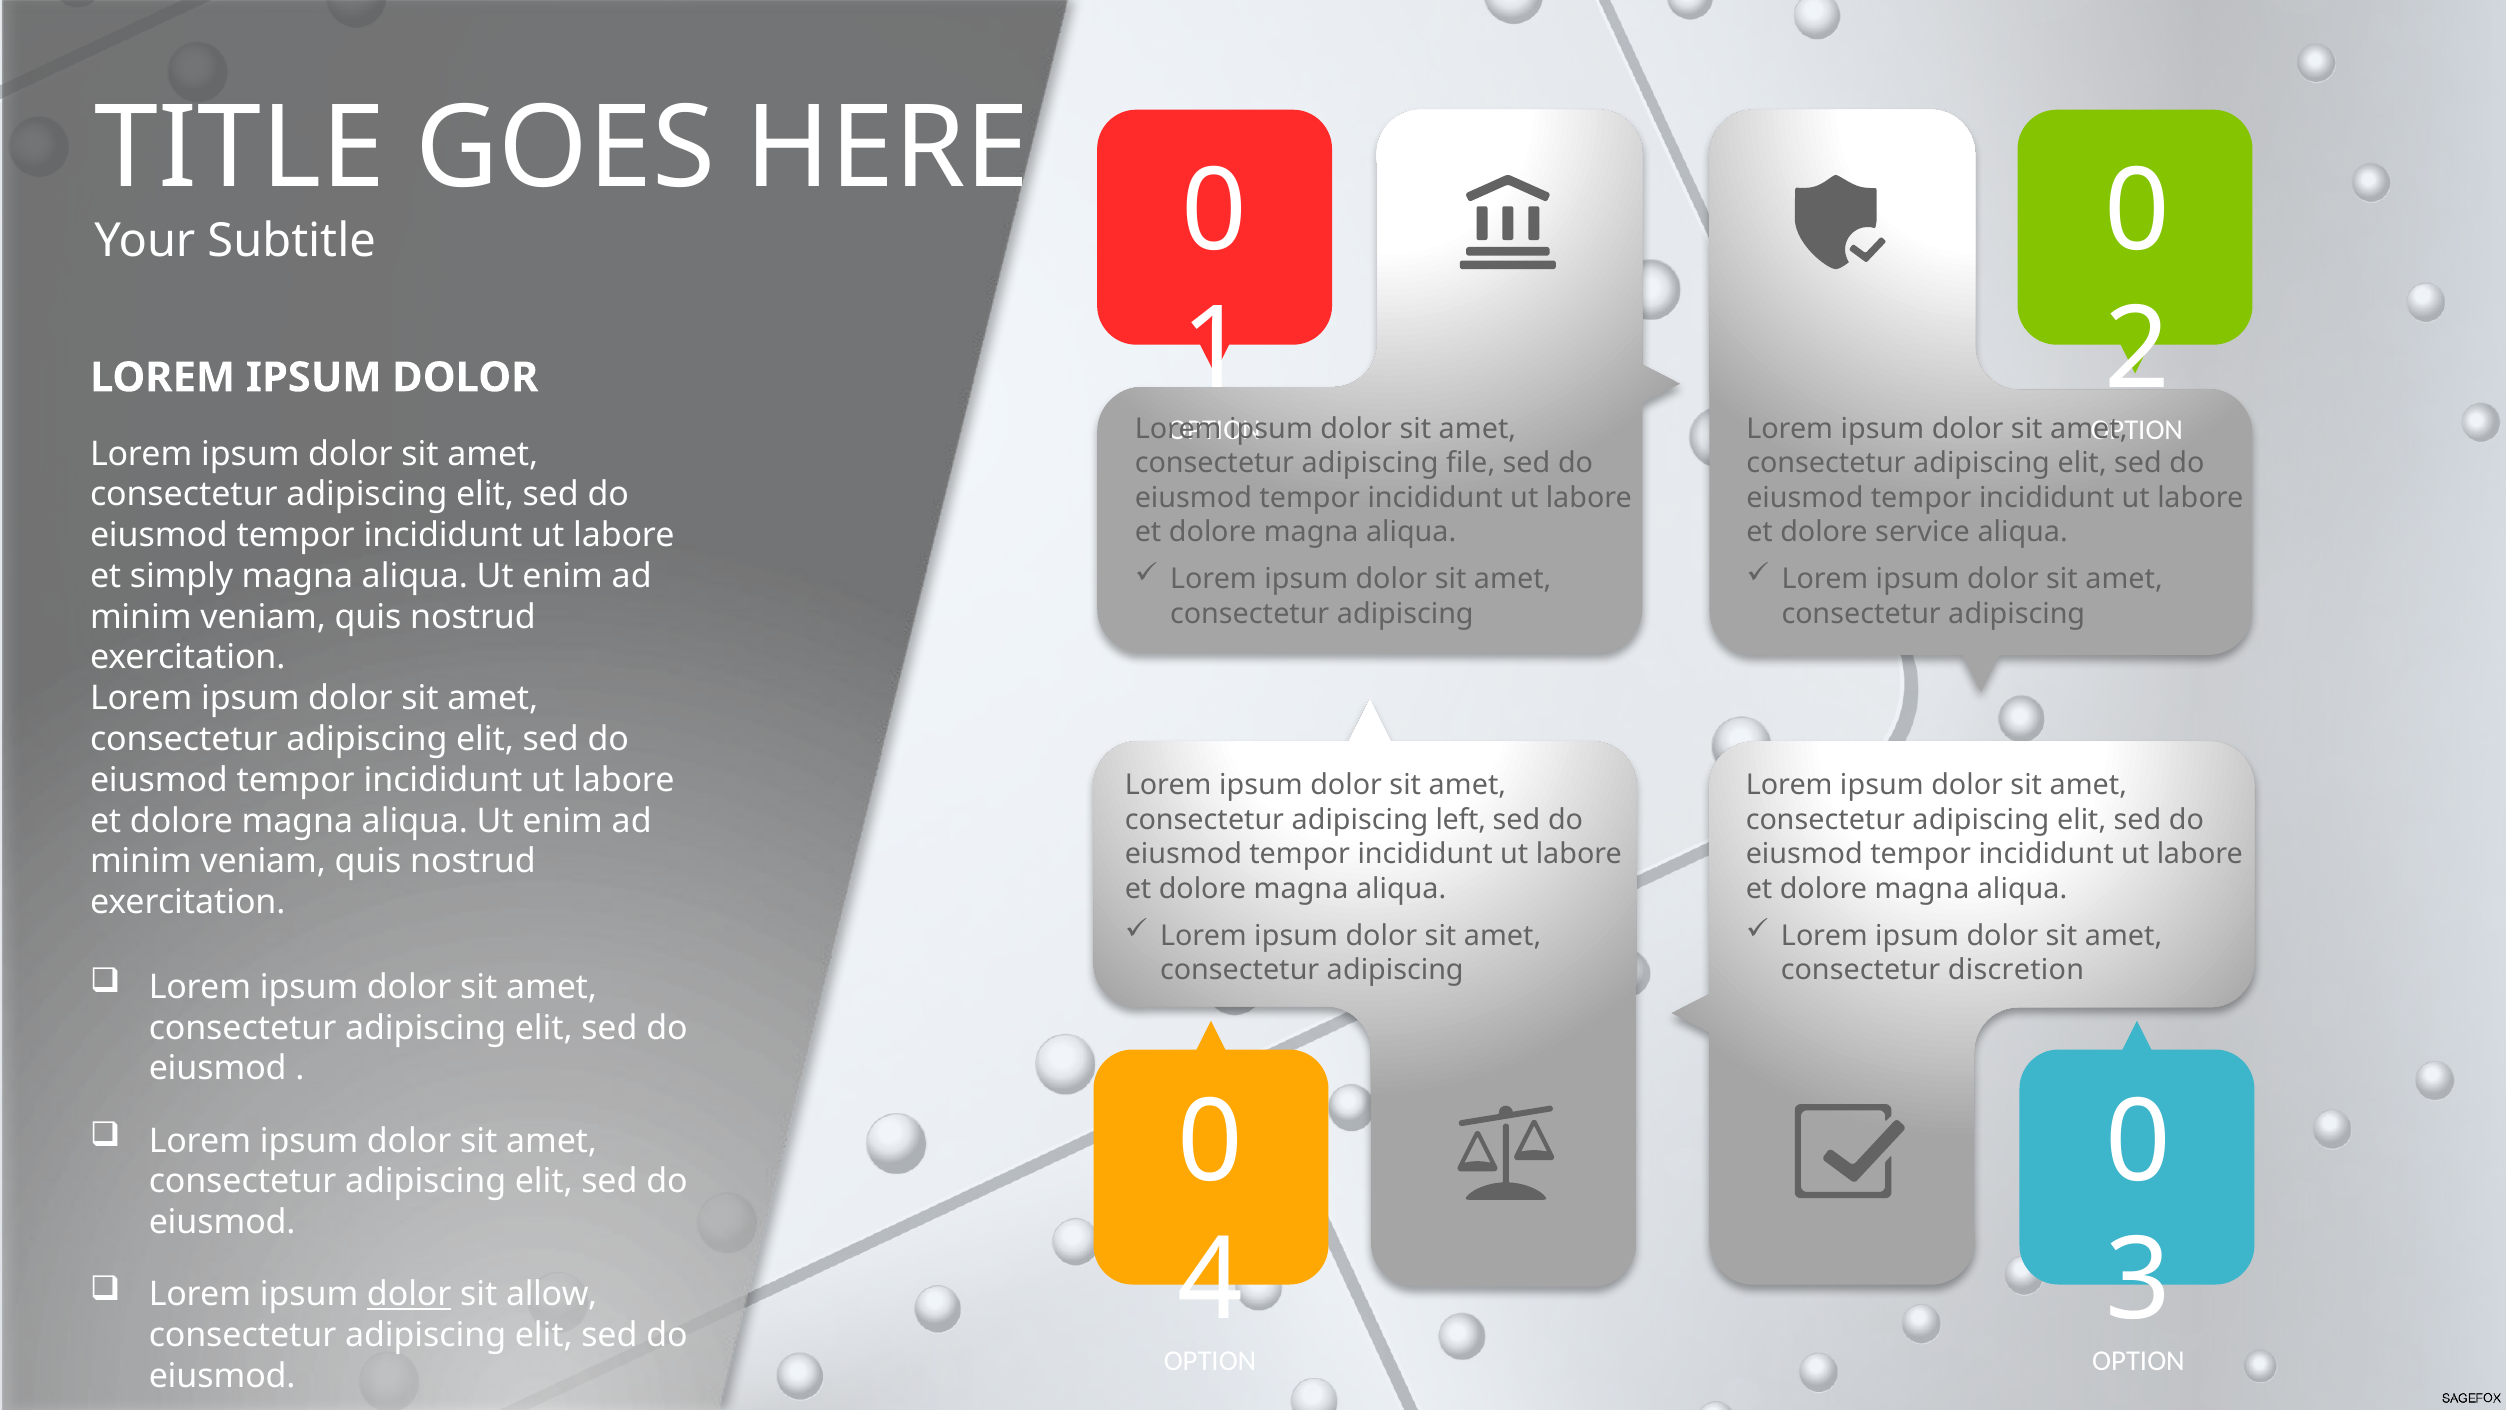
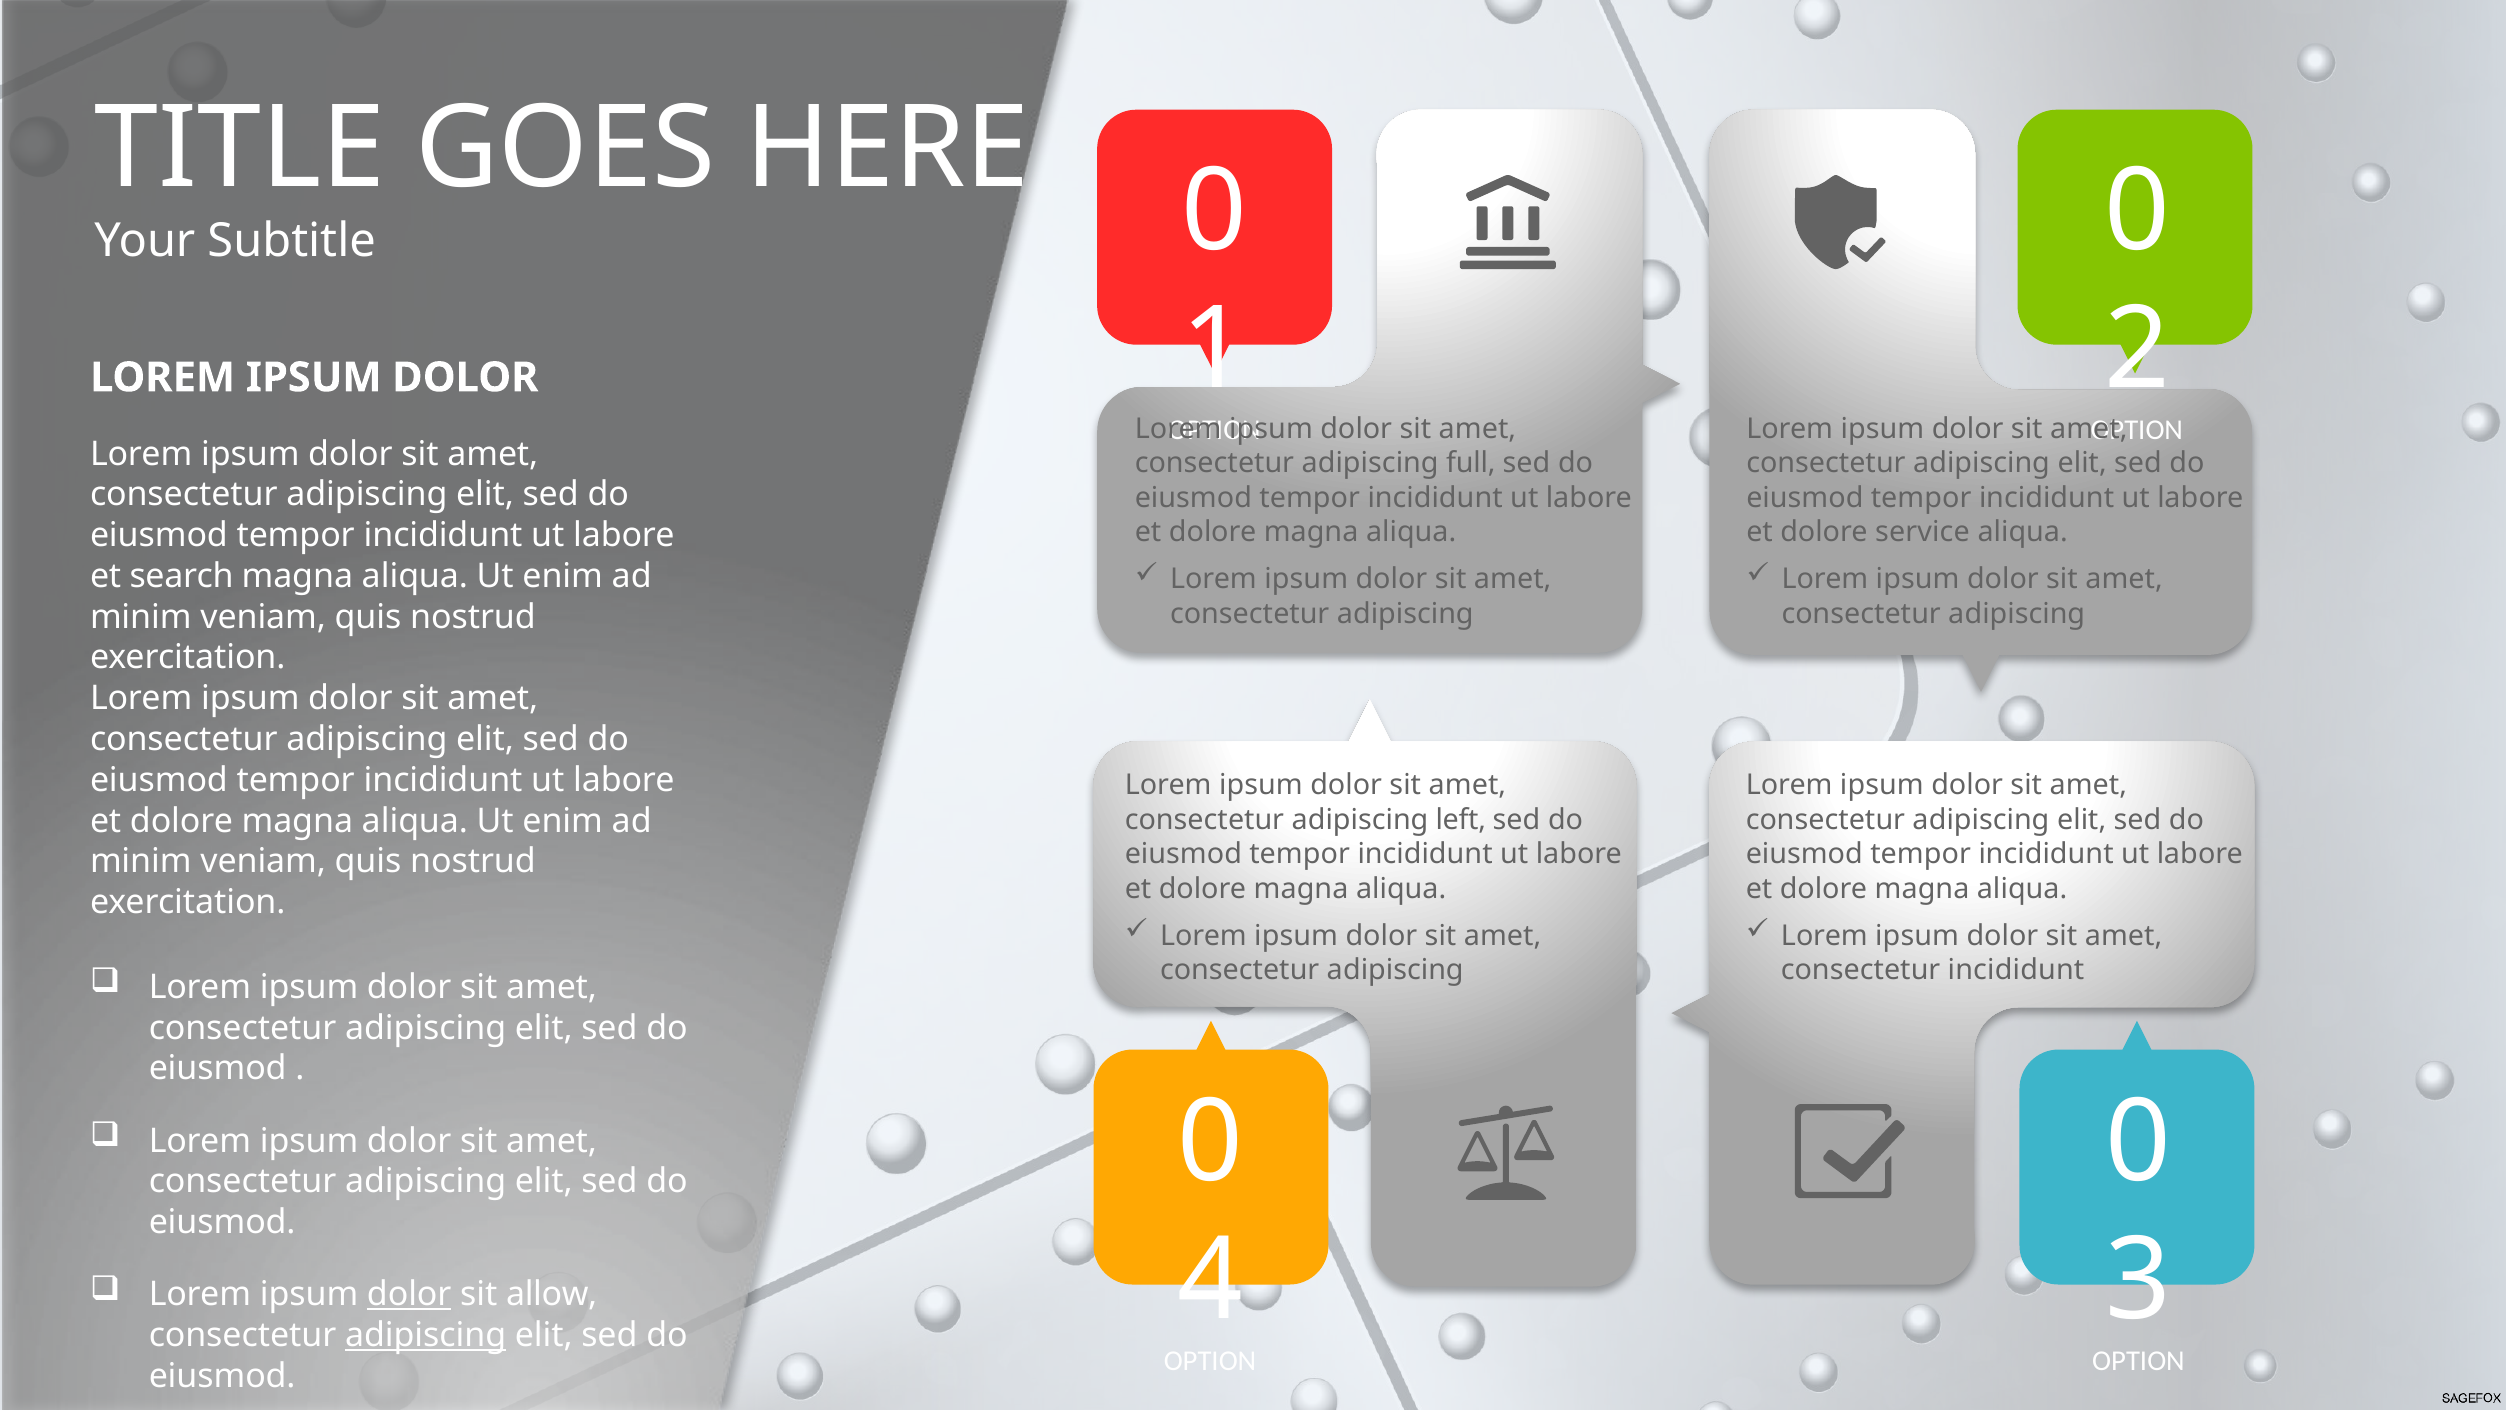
file: file -> full
simply: simply -> search
consectetur discretion: discretion -> incididunt
adipiscing at (426, 1335) underline: none -> present
